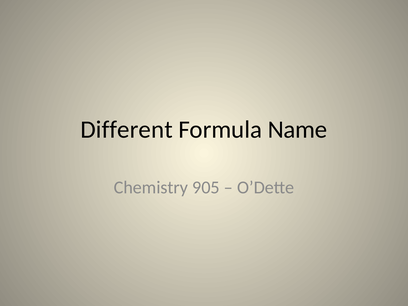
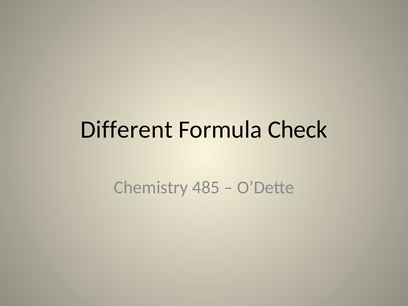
Name: Name -> Check
905: 905 -> 485
